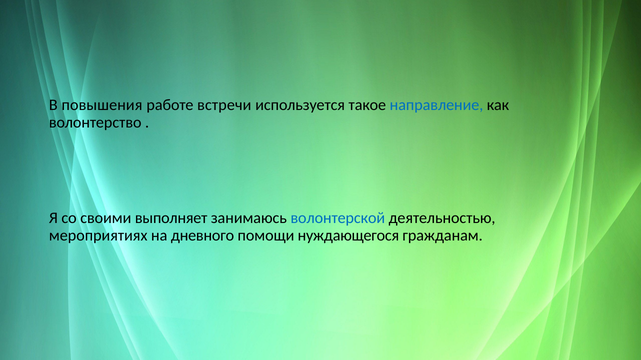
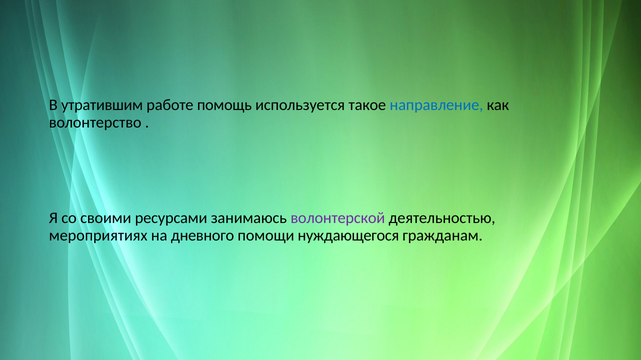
повышения: повышения -> утратившим
встречи: встречи -> помощь
выполняет: выполняет -> ресурсами
волонтерской colour: blue -> purple
